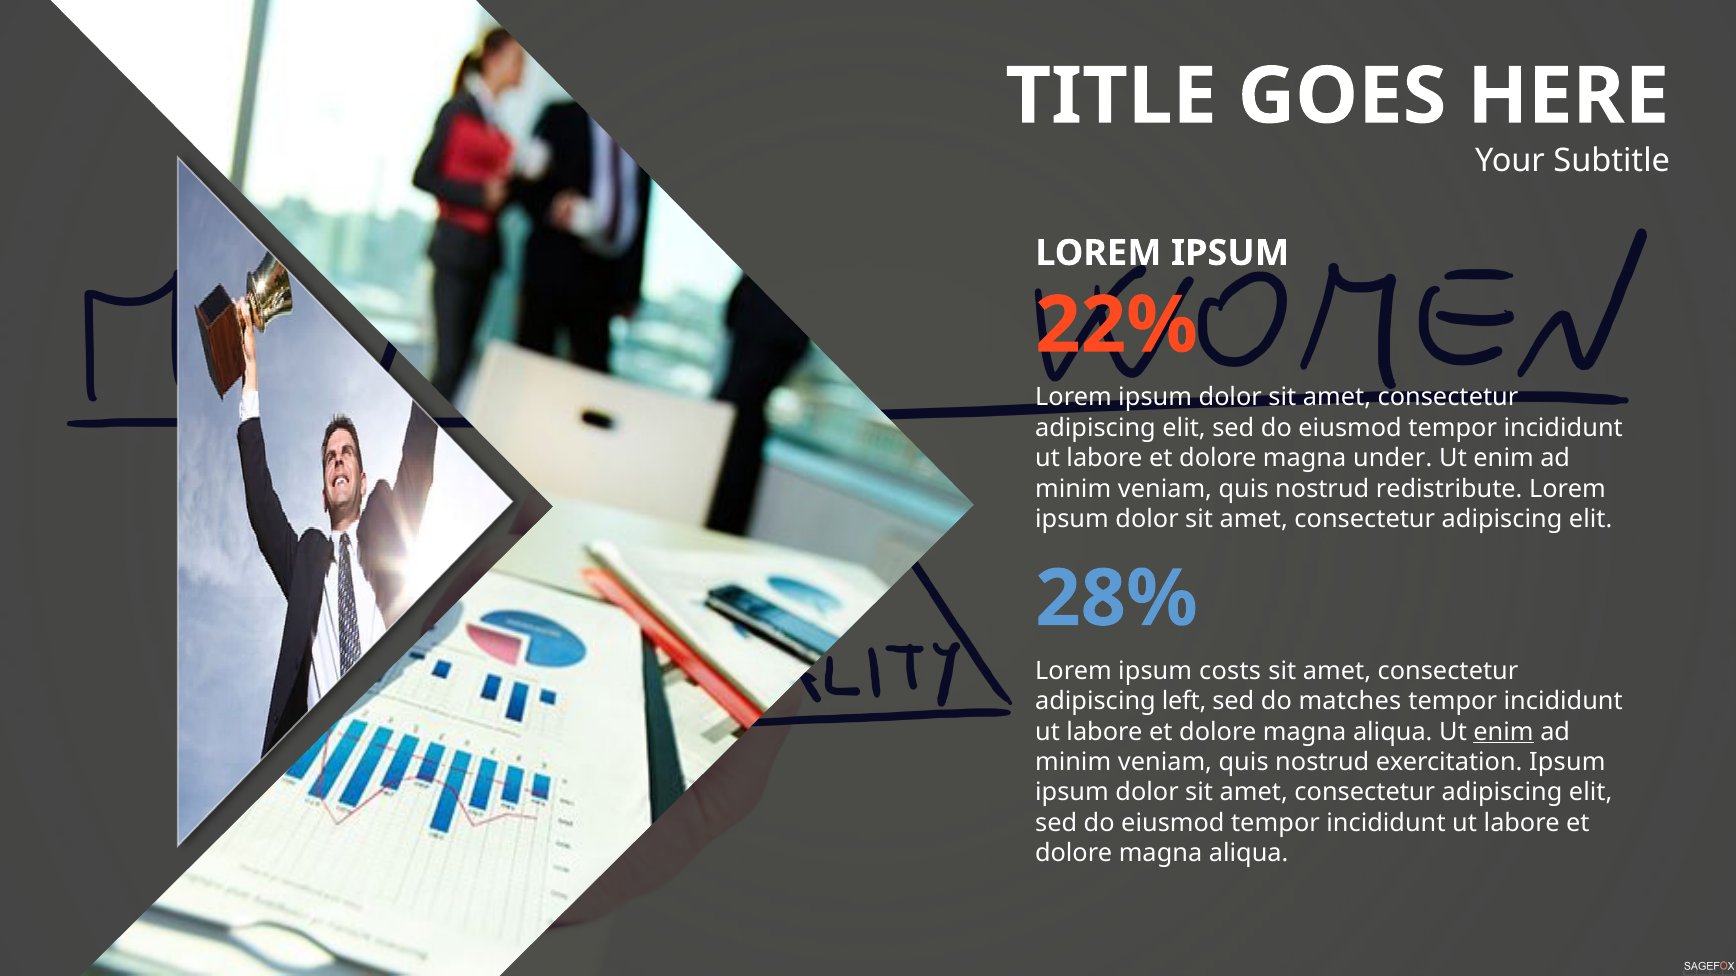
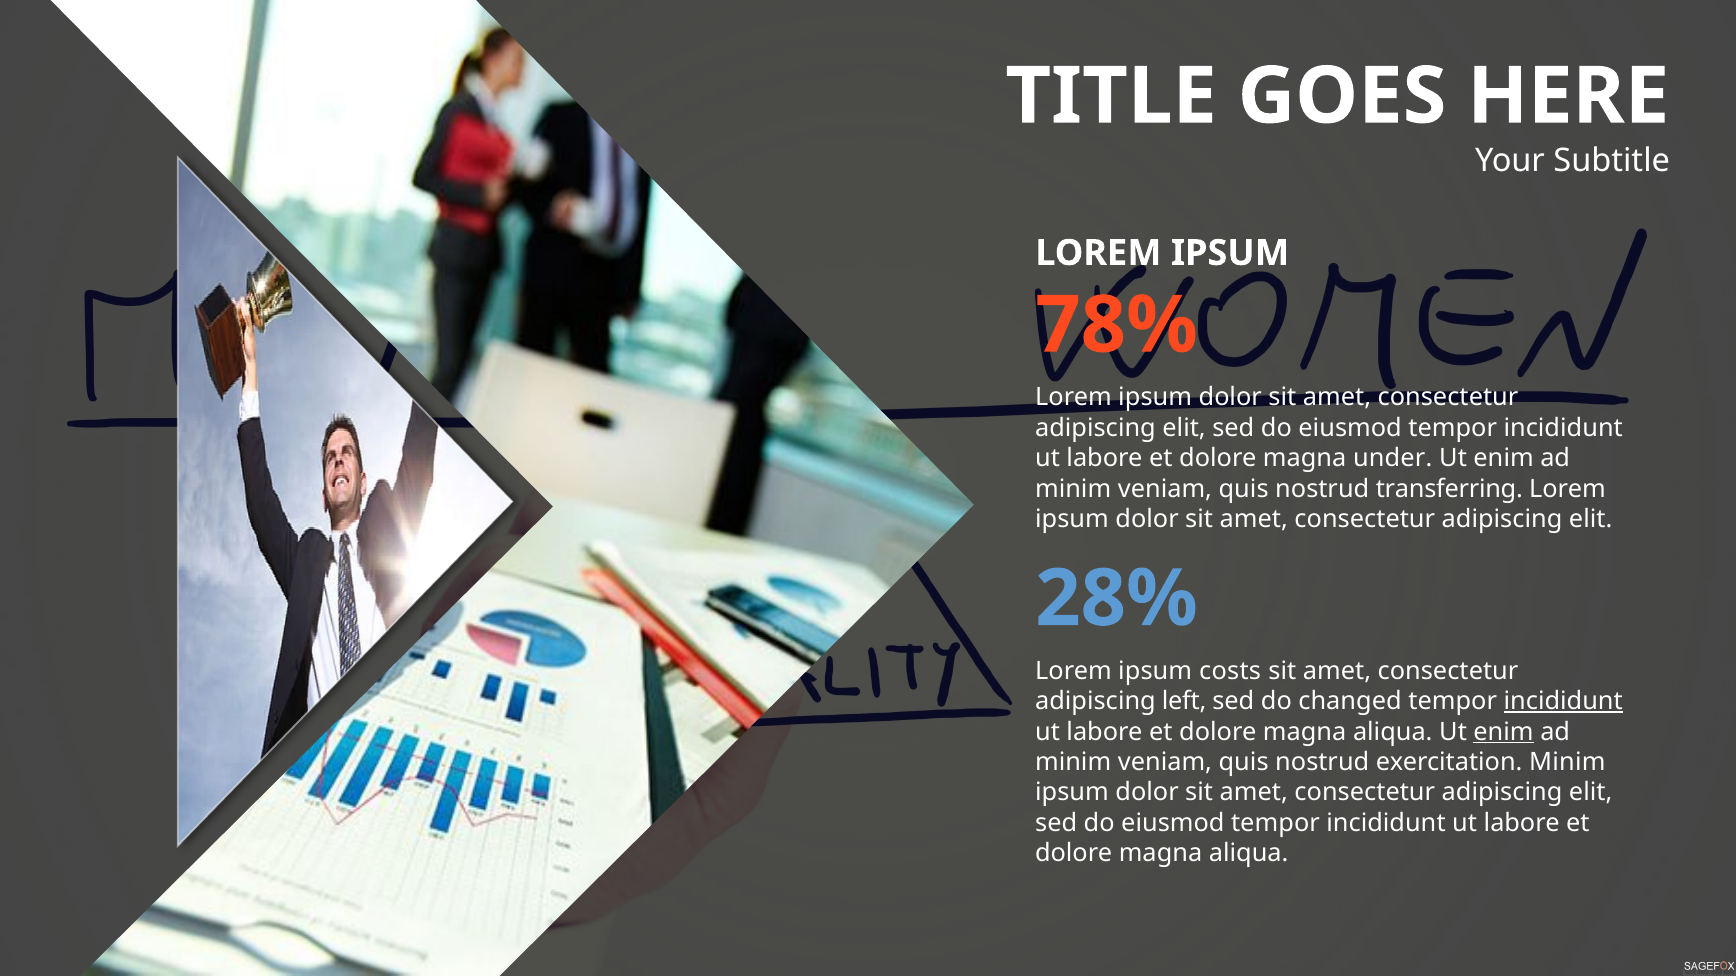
22%: 22% -> 78%
redistribute: redistribute -> transferring
matches: matches -> changed
incididunt at (1563, 702) underline: none -> present
exercitation Ipsum: Ipsum -> Minim
